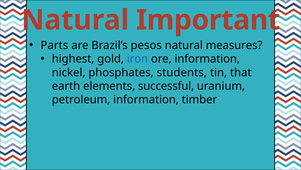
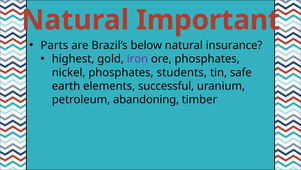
pesos: pesos -> below
measures: measures -> insurance
iron colour: blue -> purple
ore information: information -> phosphates
that: that -> safe
petroleum information: information -> abandoning
